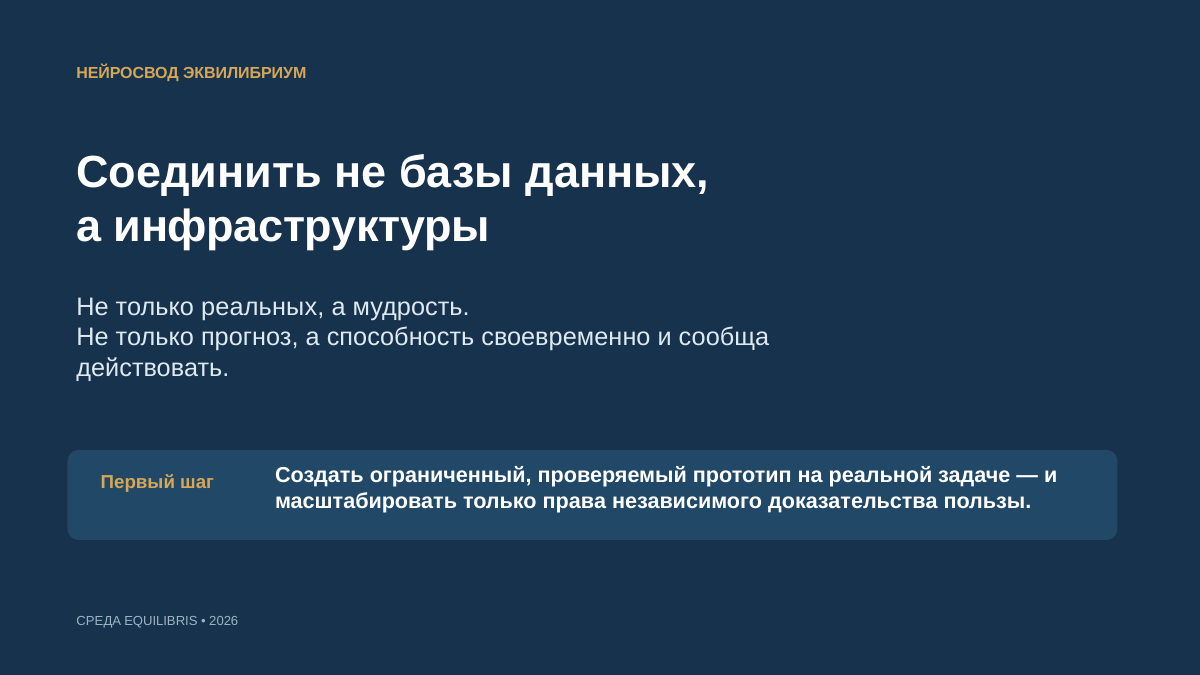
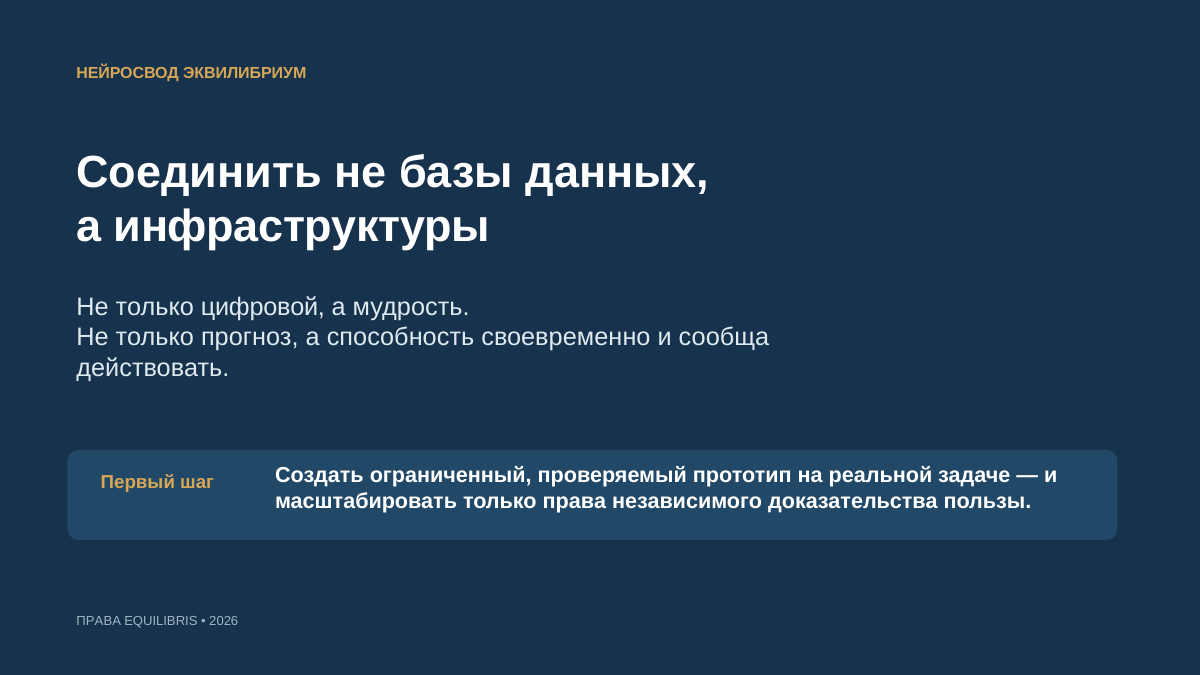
реальных: реальных -> цифровой
СРЕДА at (99, 622): СРЕДА -> ПРАВА
